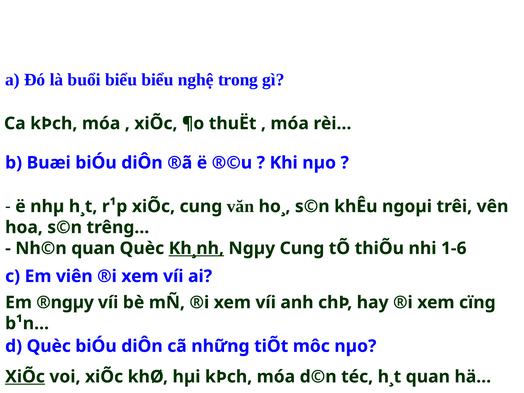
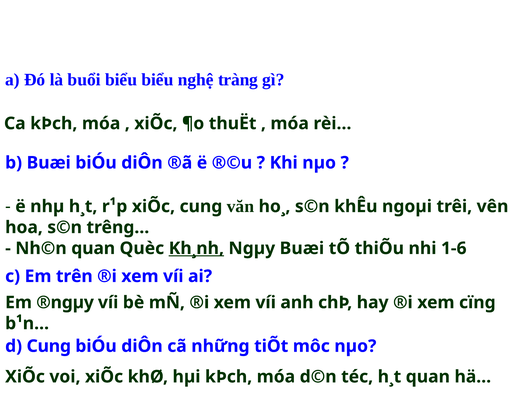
trong: trong -> tràng
Ngµy Cung: Cung -> Buæi
viên: viên -> trên
d Quèc: Quèc -> Cung
XiÕc at (25, 377) underline: present -> none
